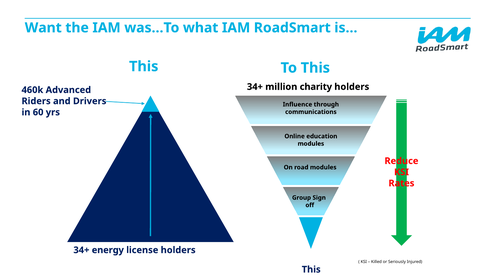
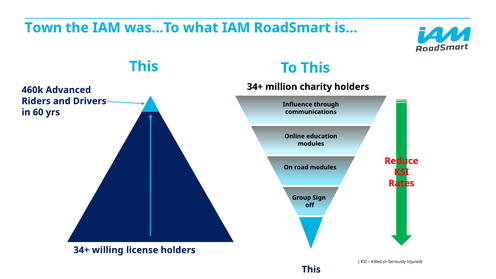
Want: Want -> Town
energy: energy -> willing
